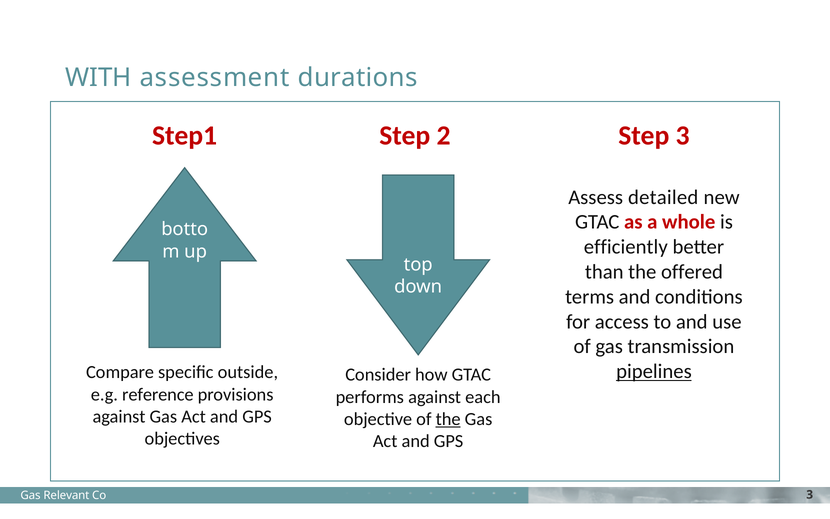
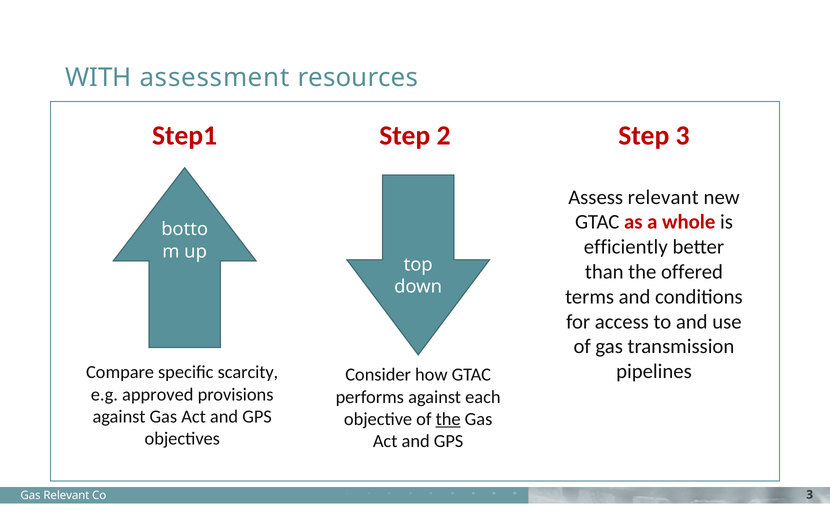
durations: durations -> resources
Assess detailed: detailed -> relevant
pipelines underline: present -> none
outside: outside -> scarcity
reference: reference -> approved
